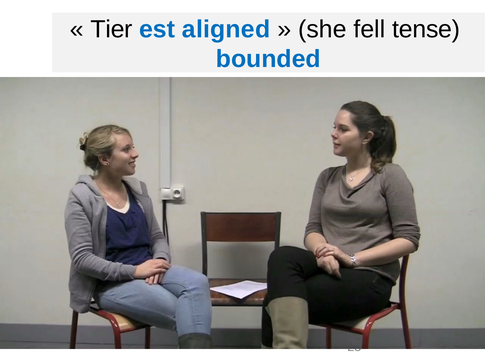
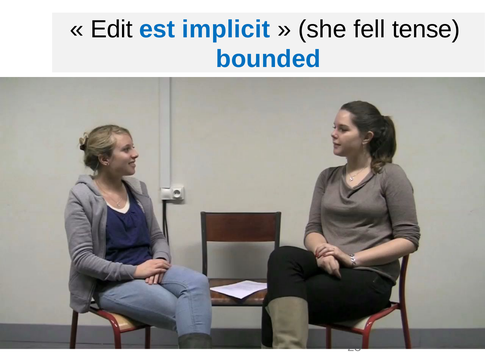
Tier: Tier -> Edit
aligned: aligned -> implicit
